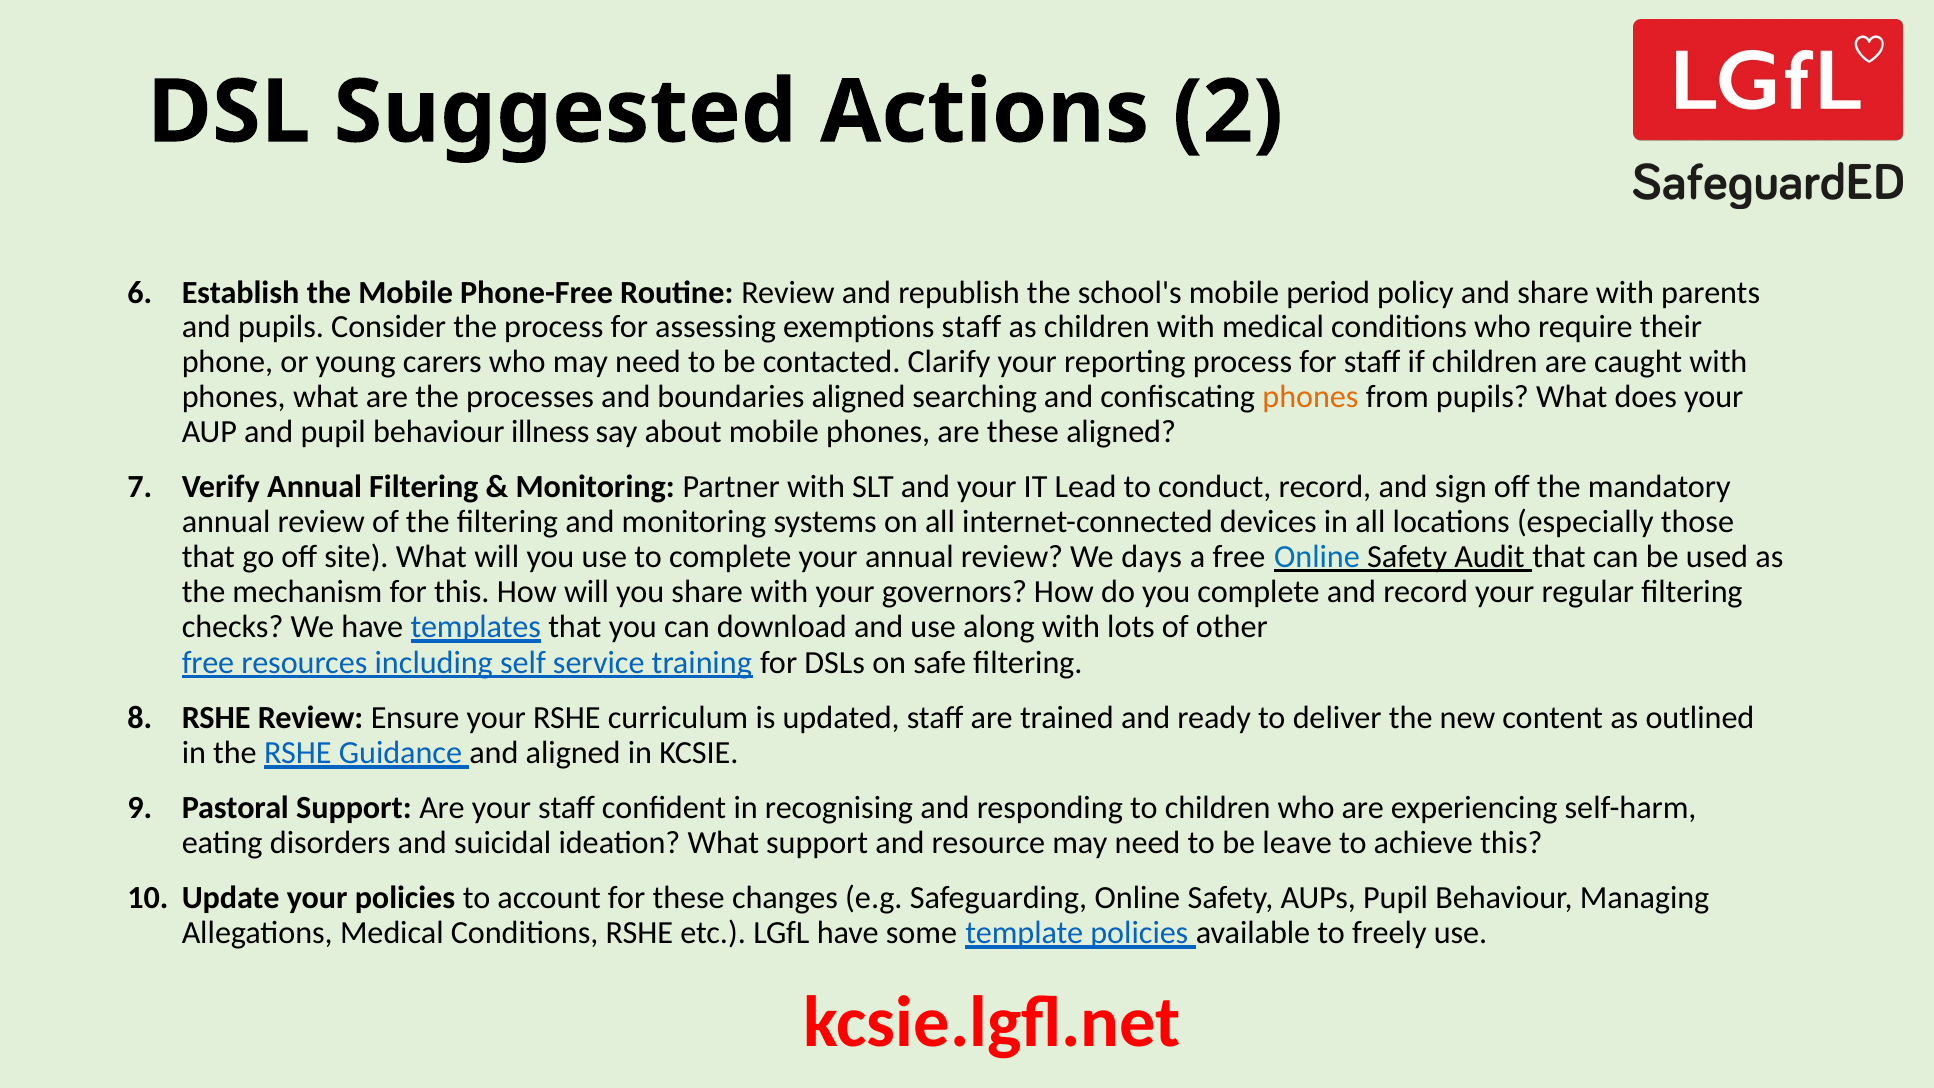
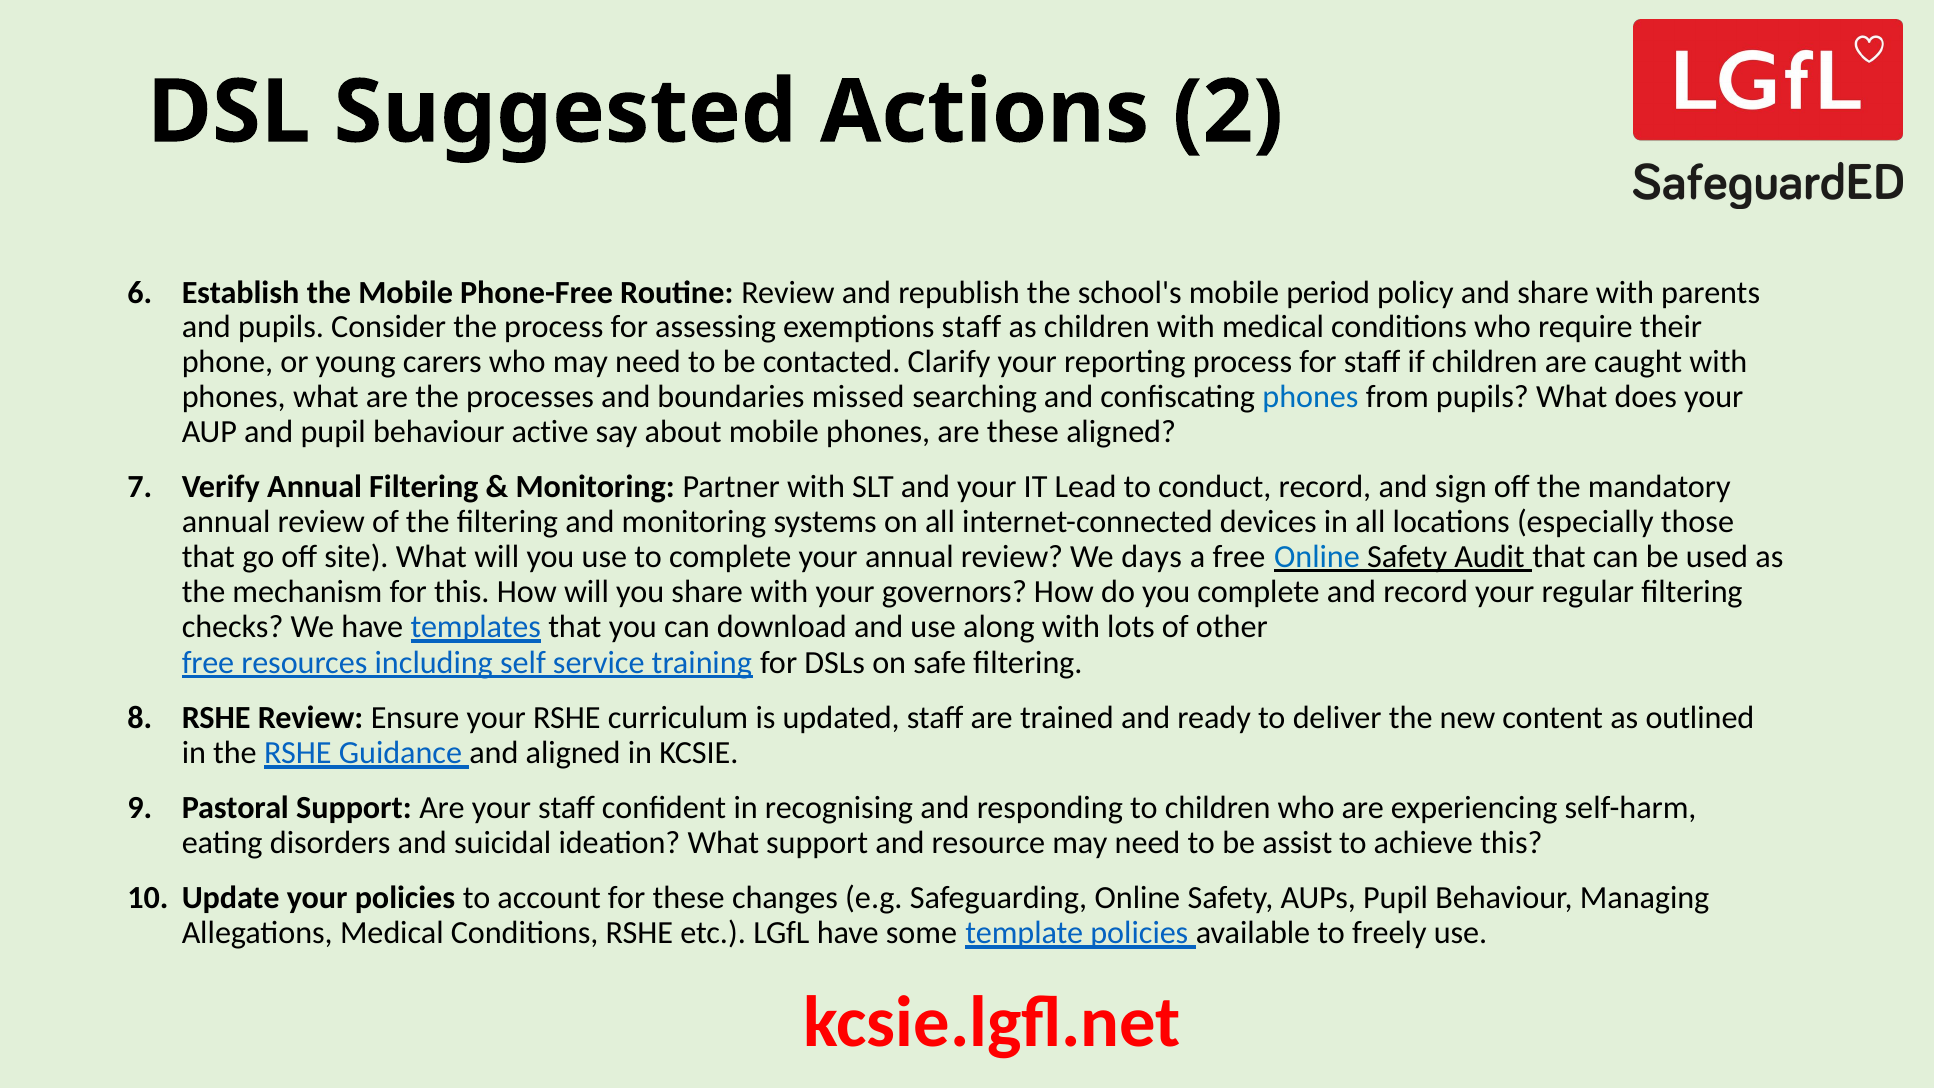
boundaries aligned: aligned -> missed
phones at (1310, 397) colour: orange -> blue
illness: illness -> active
leave: leave -> assist
